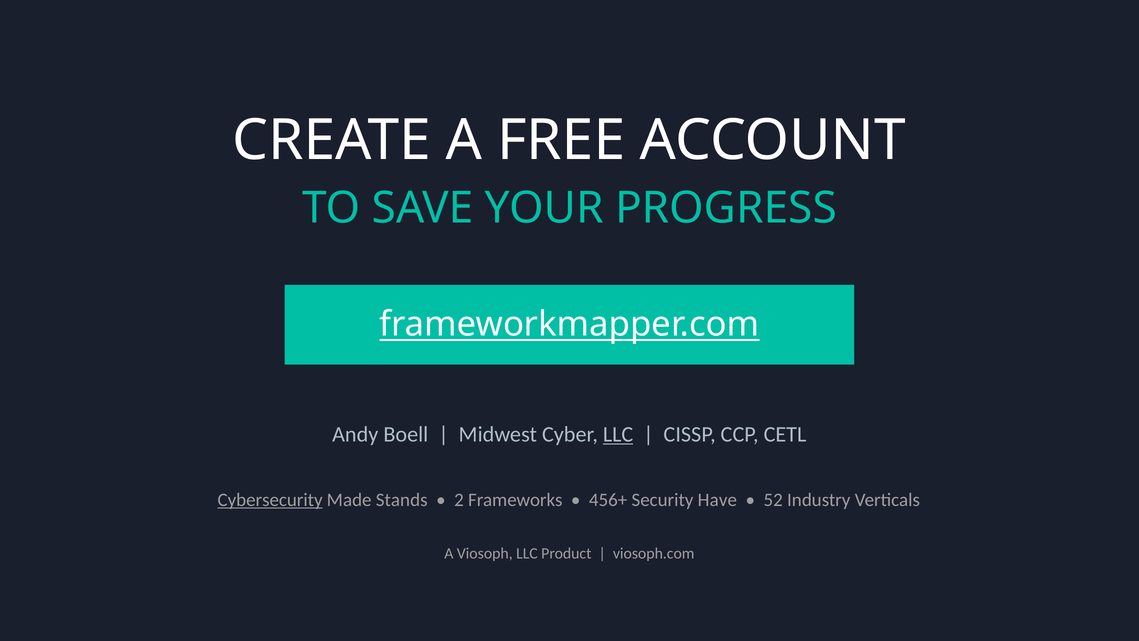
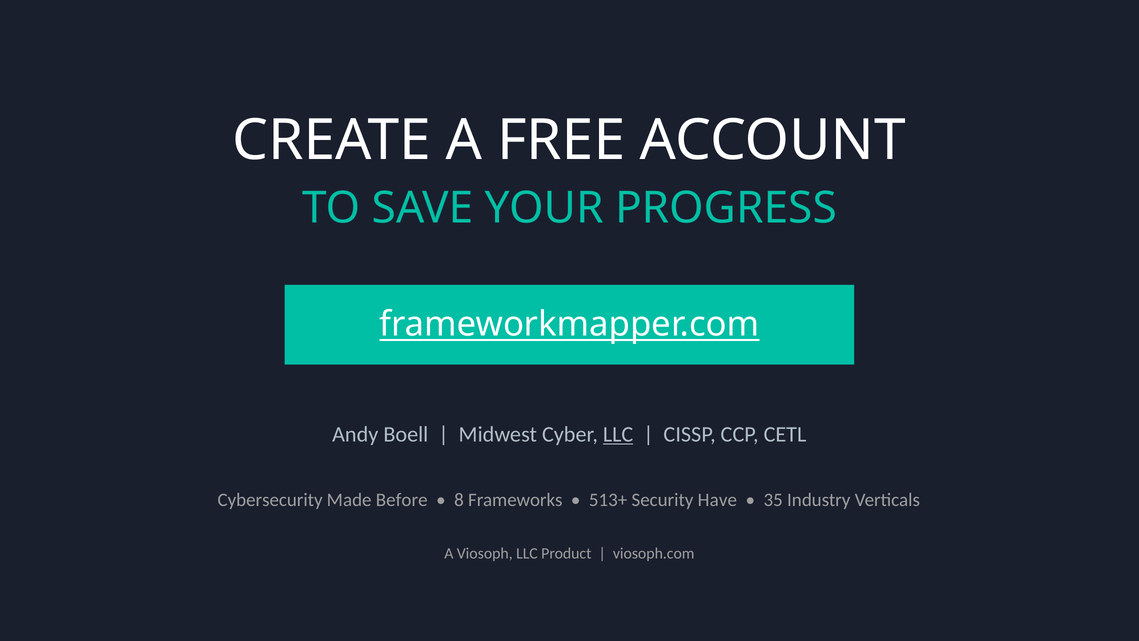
Cybersecurity underline: present -> none
Stands: Stands -> Before
2: 2 -> 8
456+: 456+ -> 513+
52: 52 -> 35
